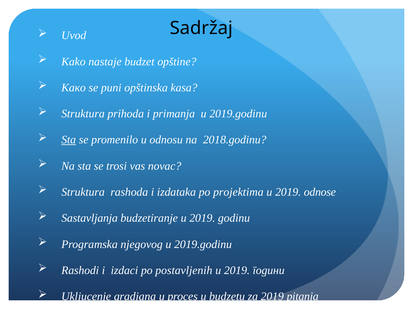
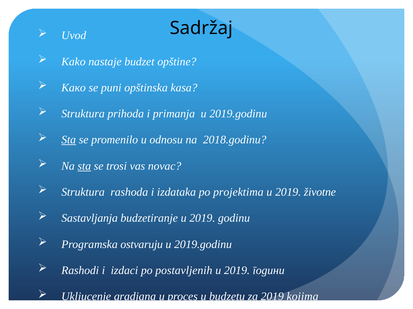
sta at (84, 166) underline: none -> present
odnose: odnose -> životne
njegovog: njegovog -> ostvaruju
pitanja: pitanja -> kojima
